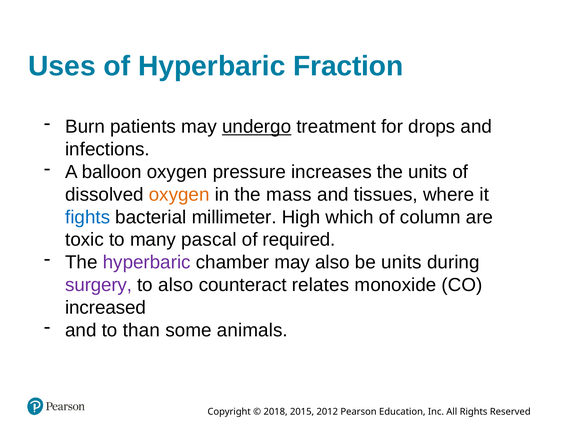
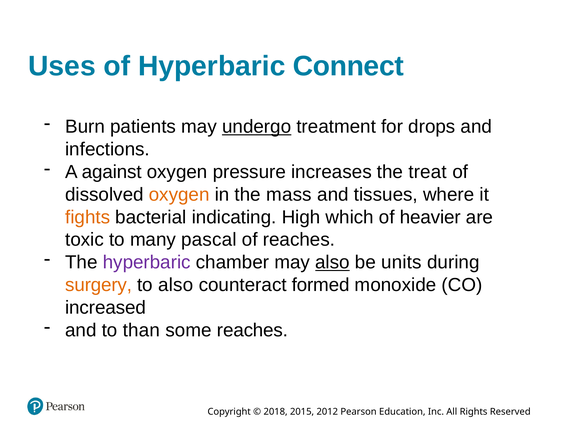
Fraction: Fraction -> Connect
balloon: balloon -> against
the units: units -> treat
fights colour: blue -> orange
millimeter: millimeter -> indicating
column: column -> heavier
of required: required -> reaches
also at (332, 262) underline: none -> present
surgery colour: purple -> orange
relates: relates -> formed
some animals: animals -> reaches
